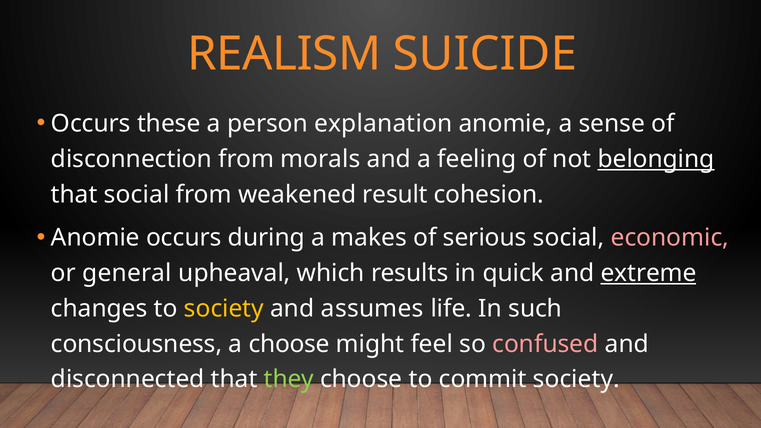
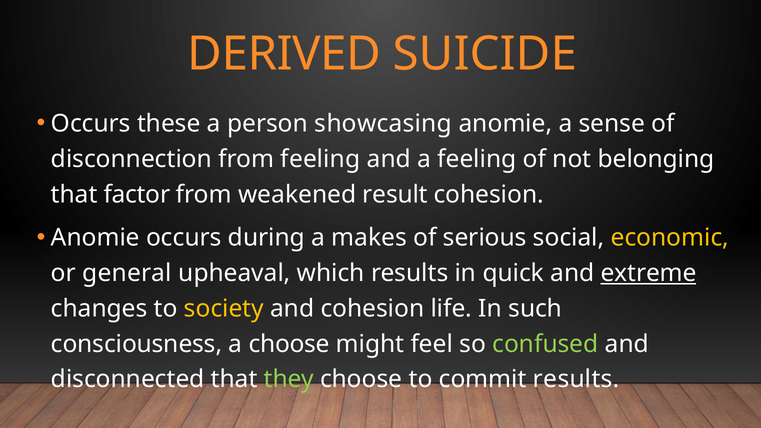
REALISM: REALISM -> DERIVED
explanation: explanation -> showcasing
from morals: morals -> feeling
belonging underline: present -> none
that social: social -> factor
economic colour: pink -> yellow
and assumes: assumes -> cohesion
confused colour: pink -> light green
commit society: society -> results
